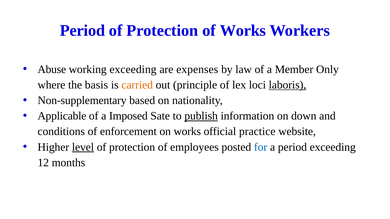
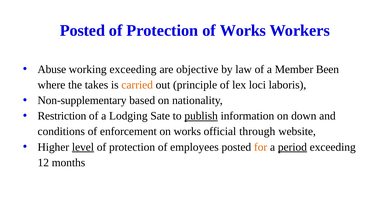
Period at (82, 31): Period -> Posted
expenses: expenses -> objective
Only: Only -> Been
basis: basis -> takes
laboris underline: present -> none
Applicable: Applicable -> Restriction
Imposed: Imposed -> Lodging
practice: practice -> through
for colour: blue -> orange
period at (292, 147) underline: none -> present
